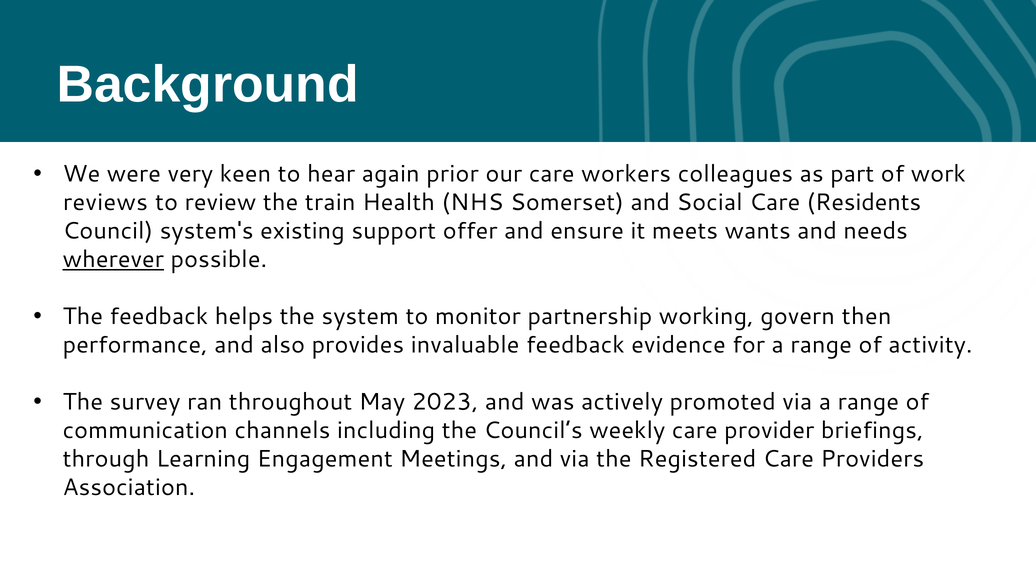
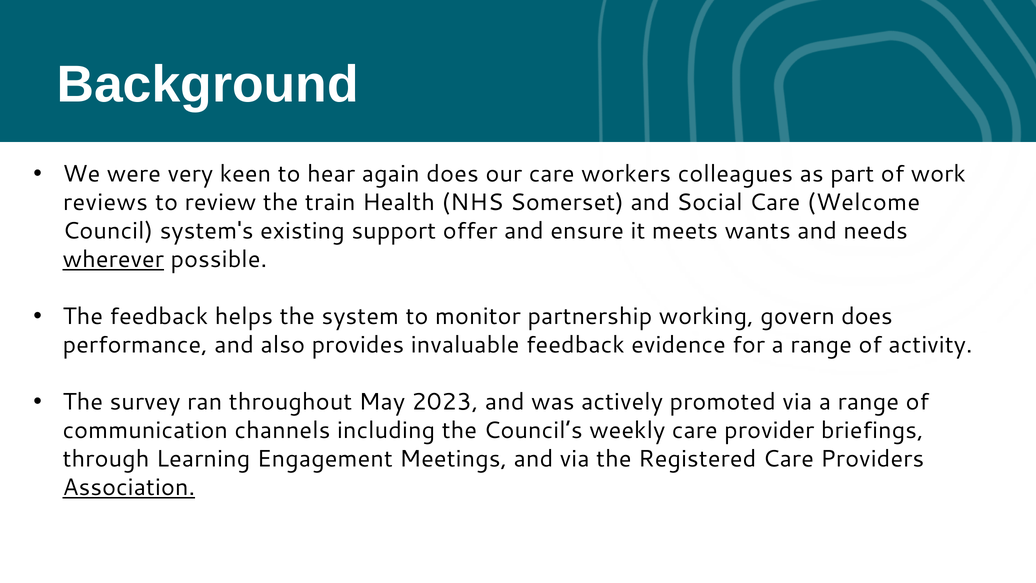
again prior: prior -> does
Residents: Residents -> Welcome
govern then: then -> does
Association underline: none -> present
